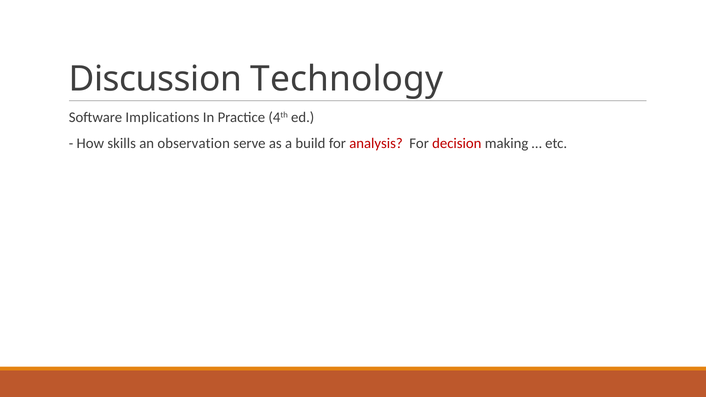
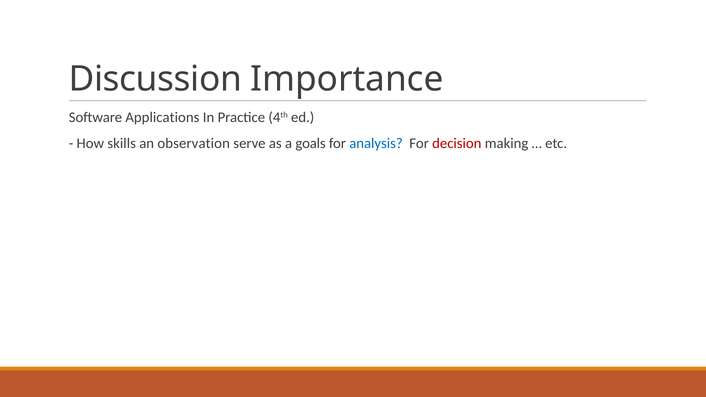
Technology: Technology -> Importance
Implications: Implications -> Applications
build: build -> goals
analysis colour: red -> blue
